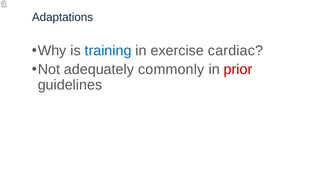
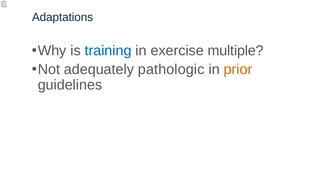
cardiac: cardiac -> multiple
commonly: commonly -> pathologic
prior colour: red -> orange
